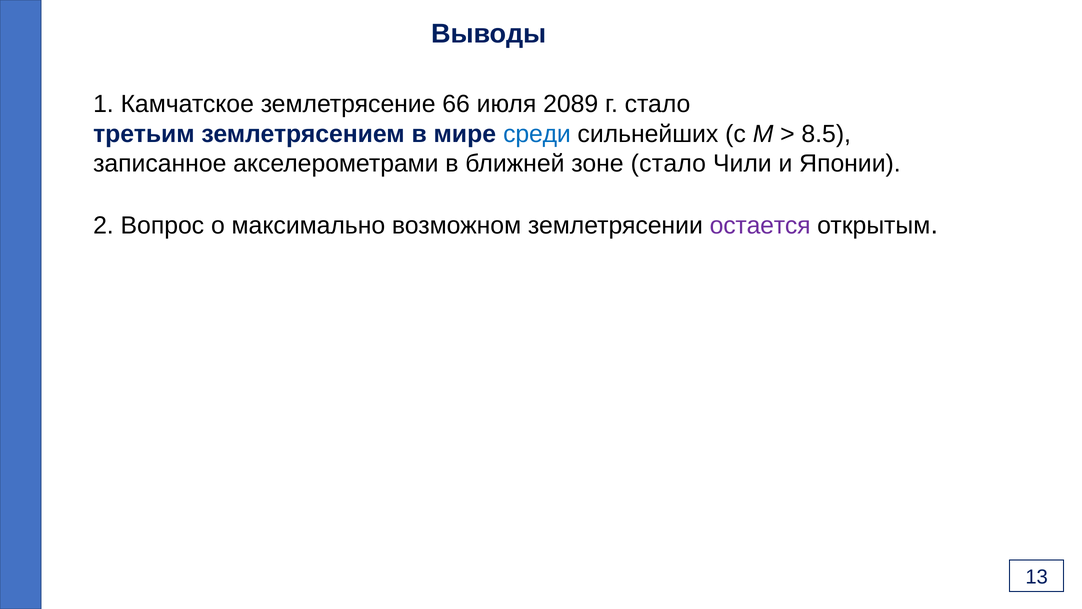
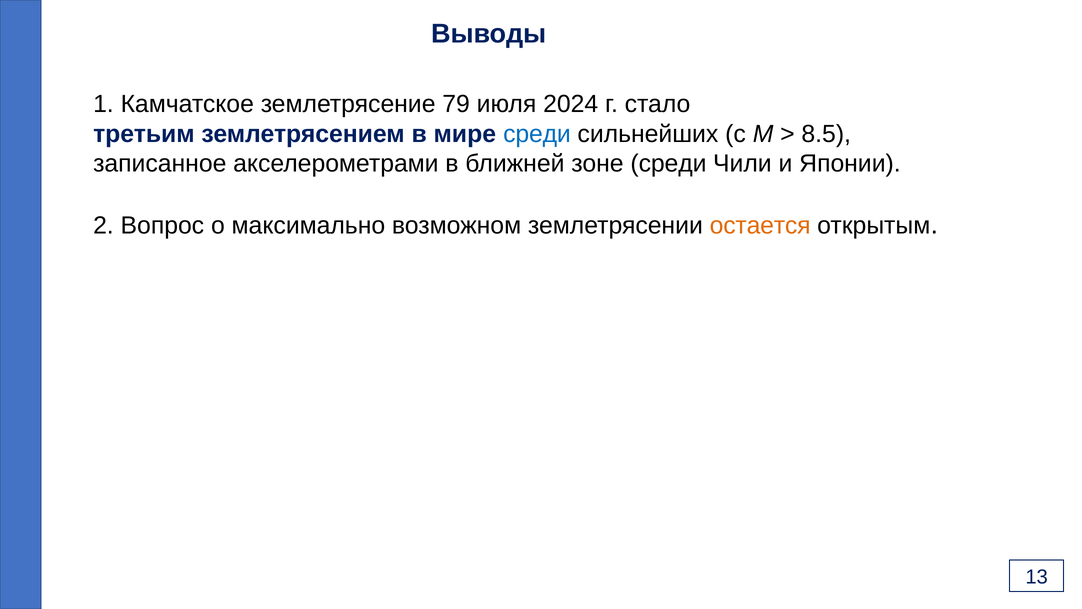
66: 66 -> 79
2089: 2089 -> 2024
зоне стало: стало -> среди
остается colour: purple -> orange
